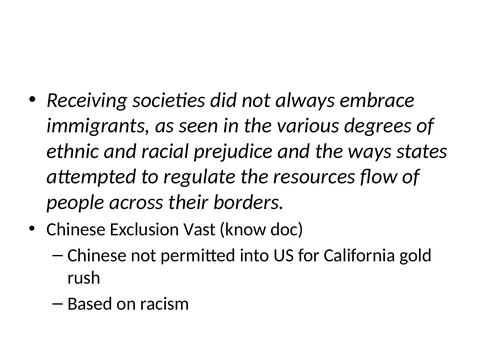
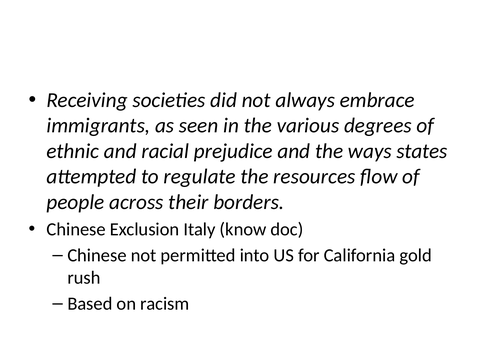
Vast: Vast -> Italy
